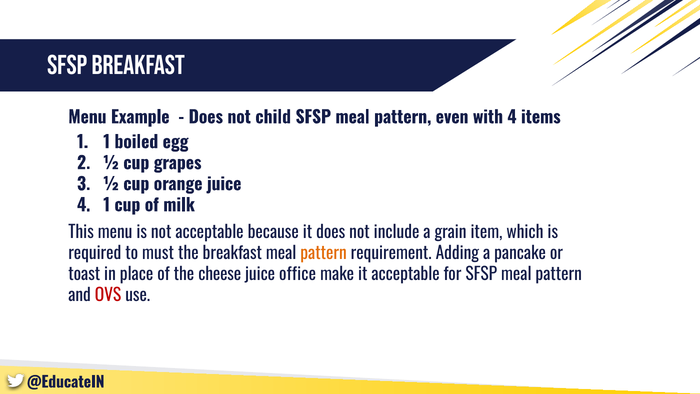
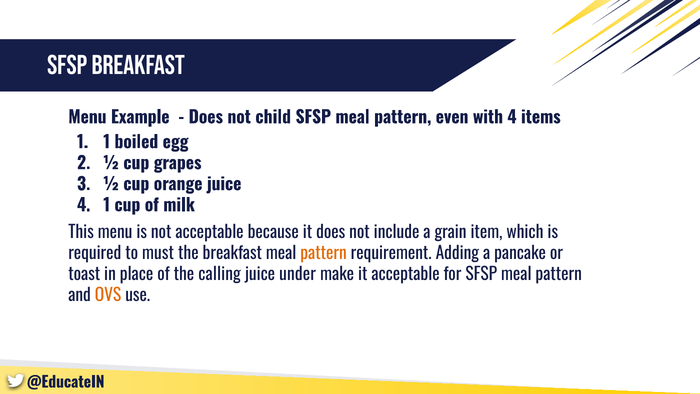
cheese: cheese -> calling
office: office -> under
OVS colour: red -> orange
